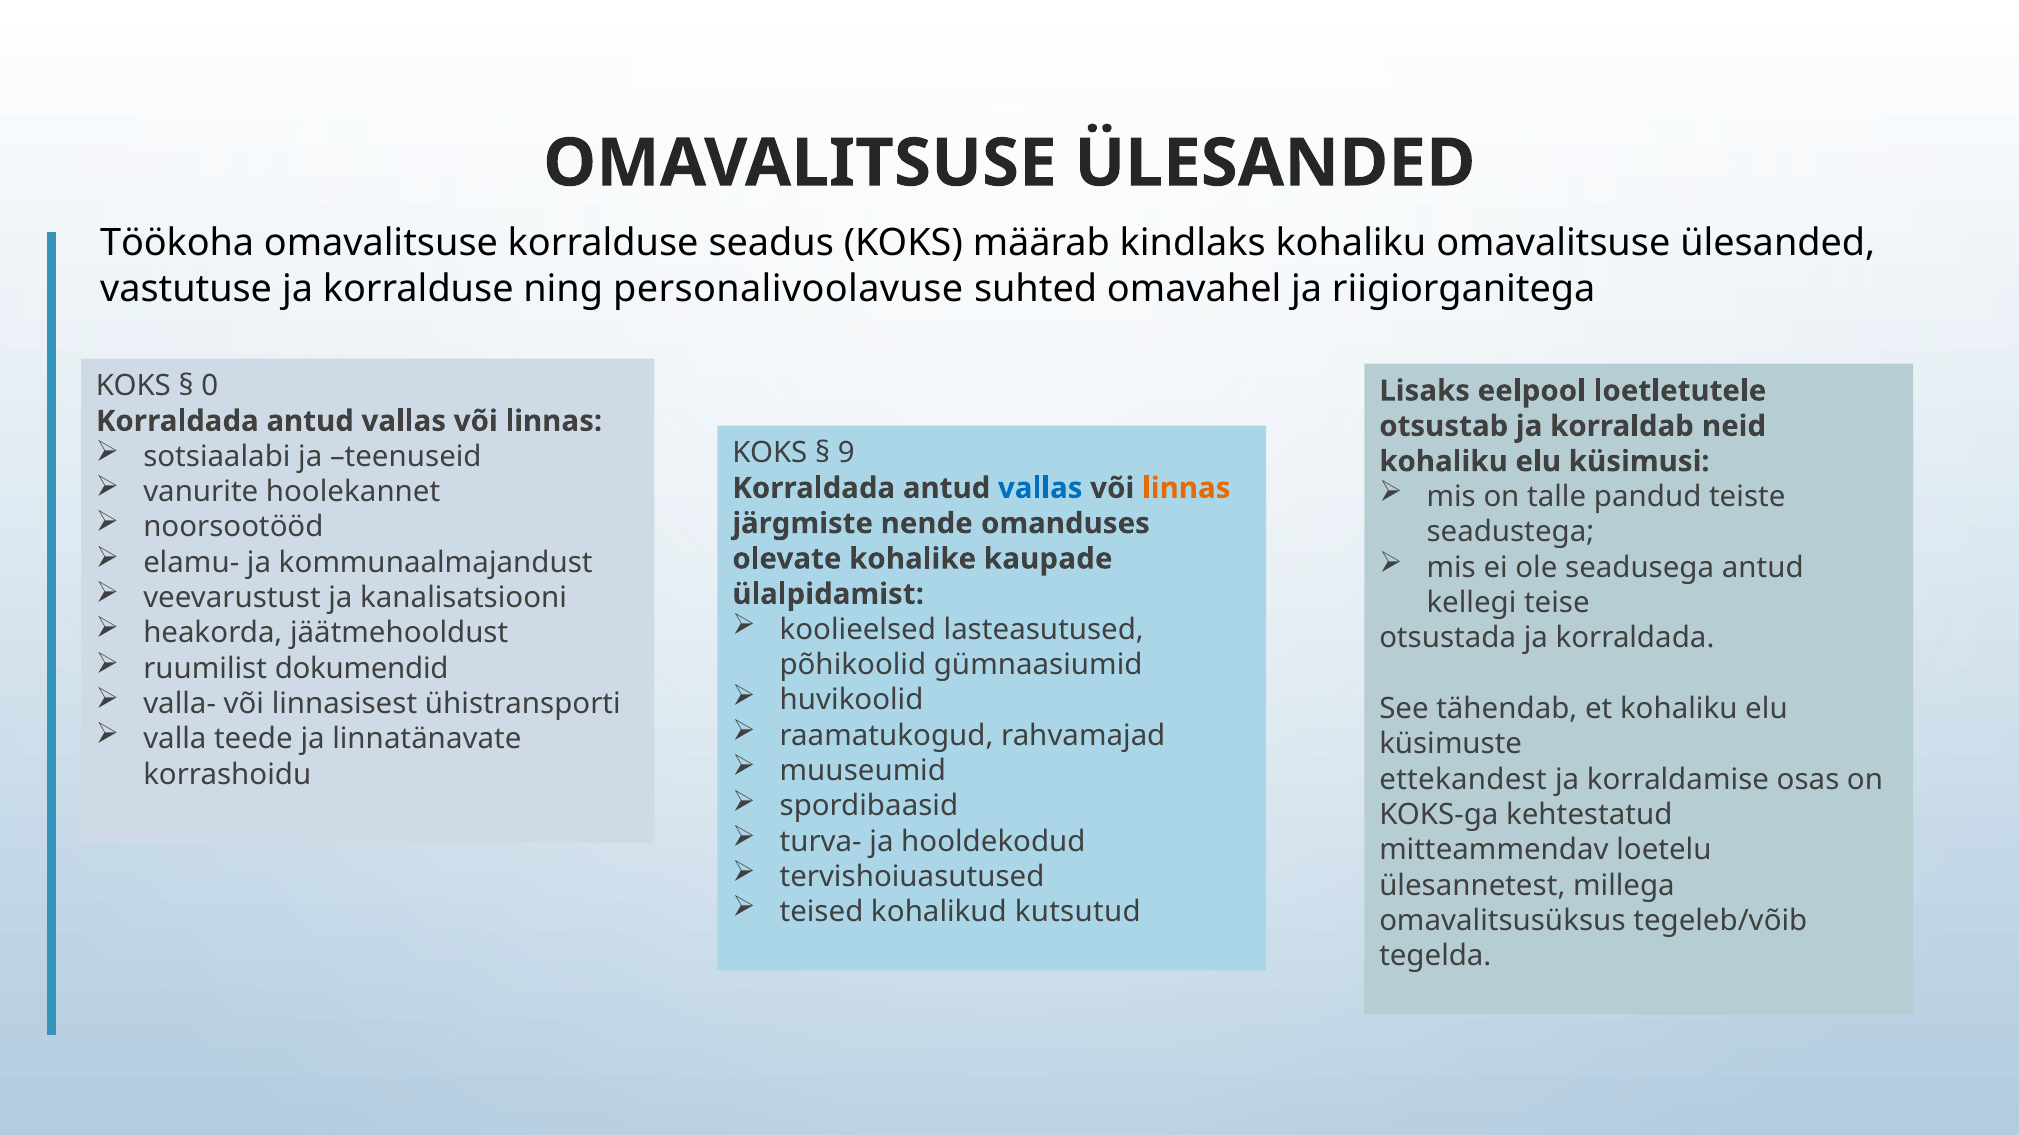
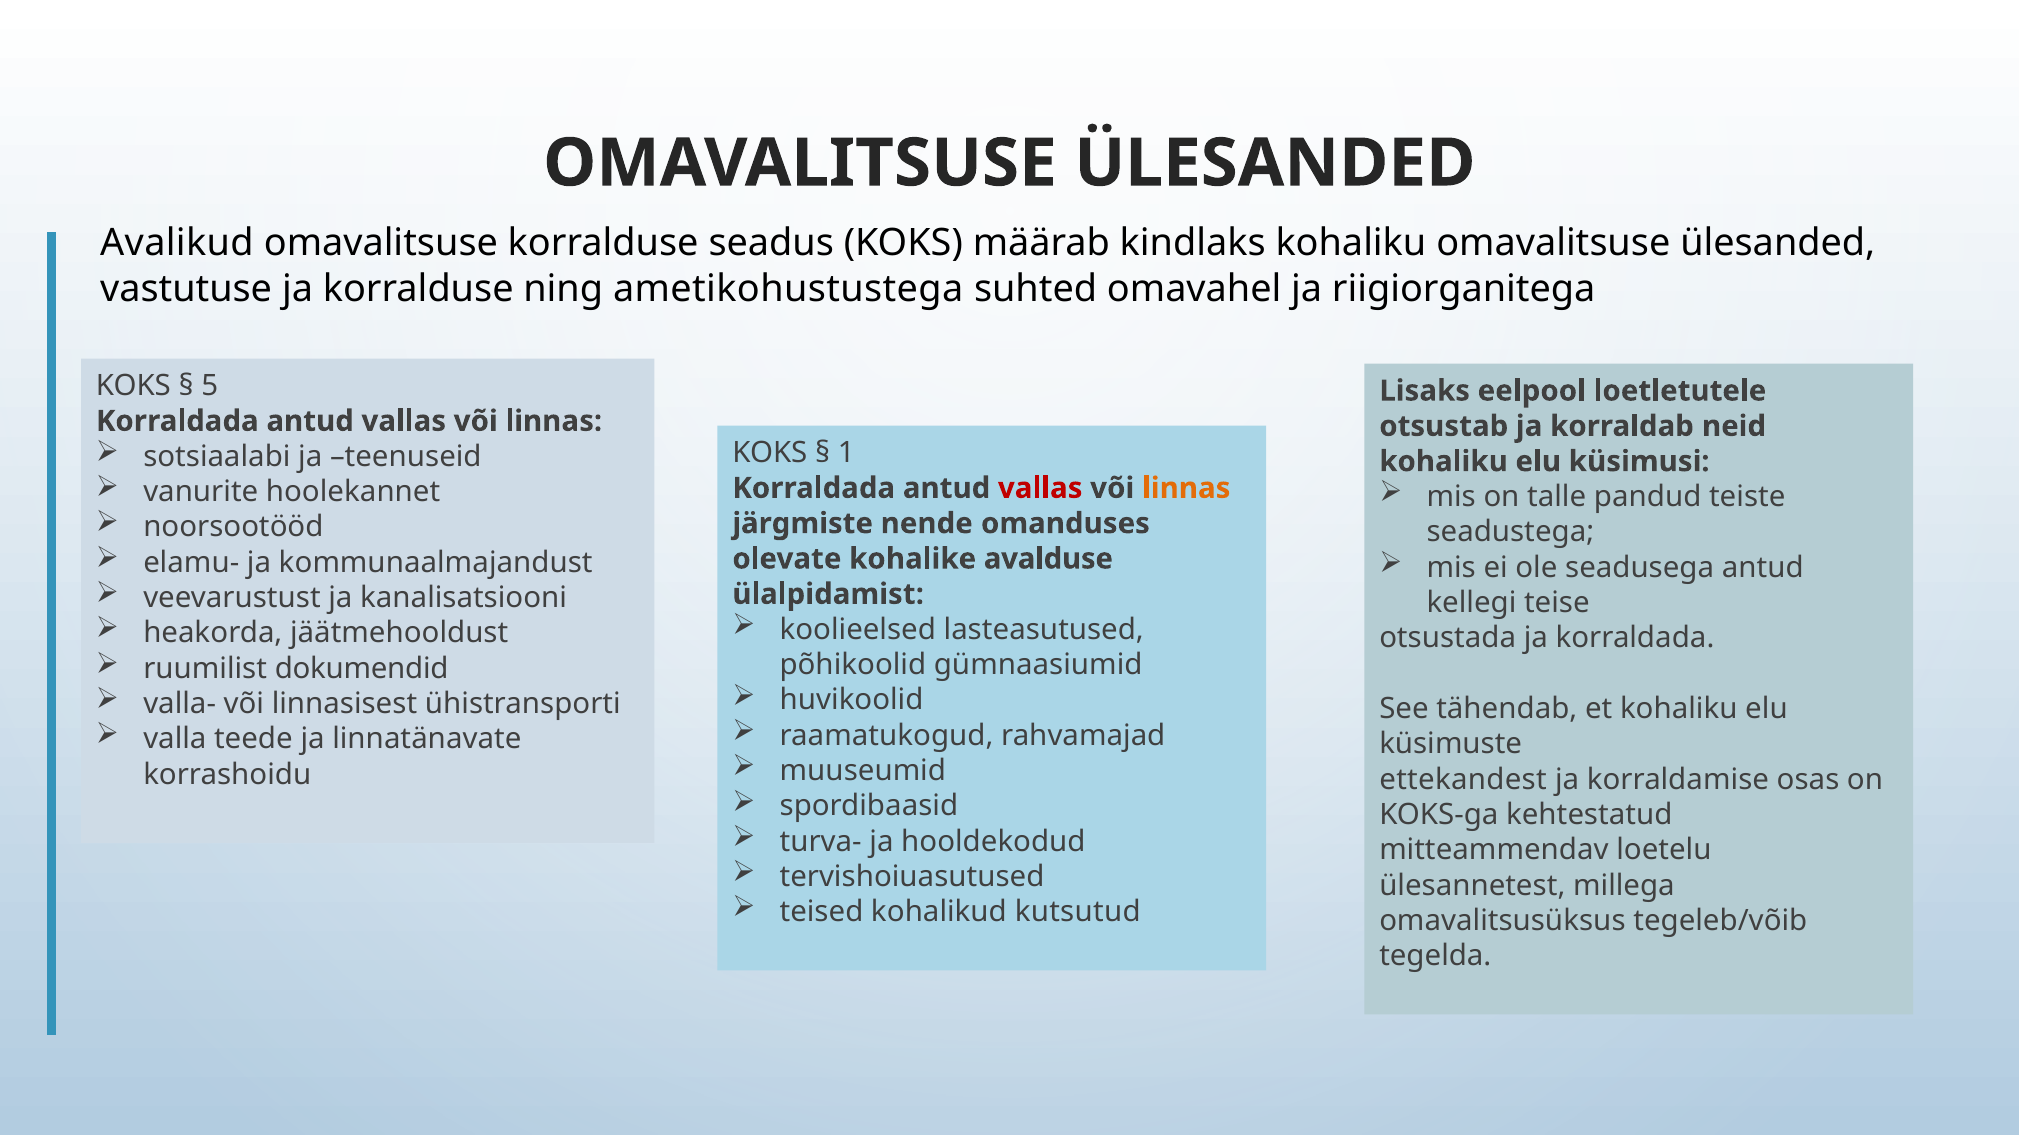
Töökoha: Töökoha -> Avalikud
personalivoolavuse: personalivoolavuse -> ametikohustustega
0: 0 -> 5
9: 9 -> 1
vallas at (1040, 488) colour: blue -> red
kaupade: kaupade -> avalduse
